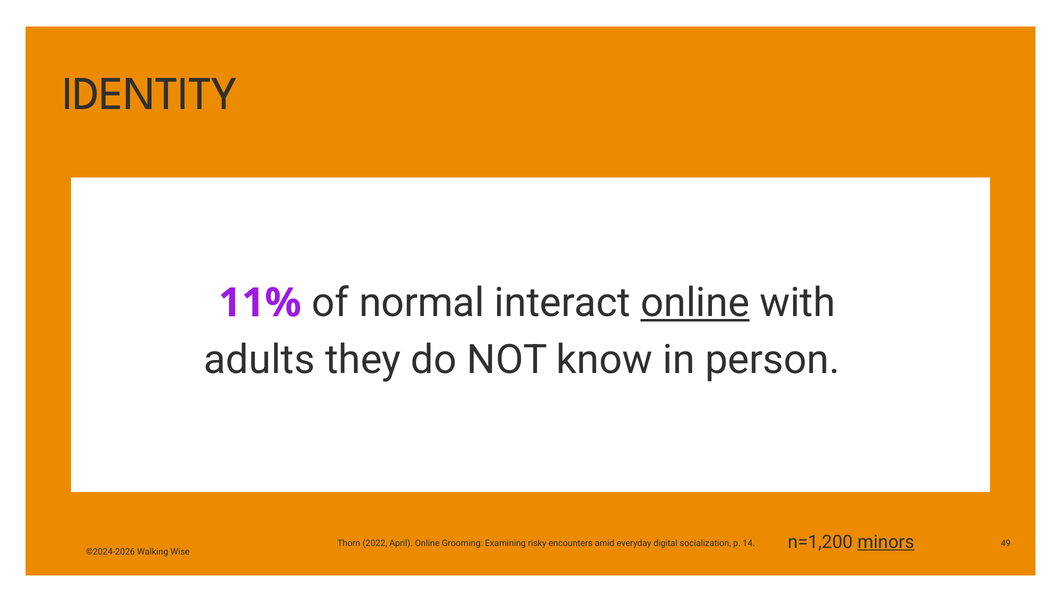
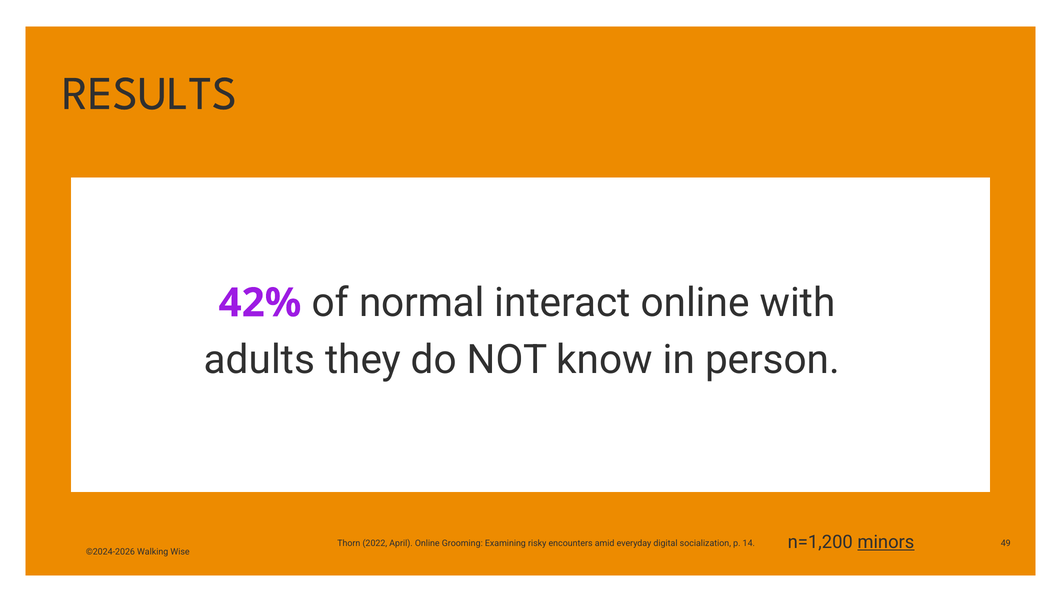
IDENTITY: IDENTITY -> RESULTS
11%: 11% -> 42%
online at (695, 303) underline: present -> none
